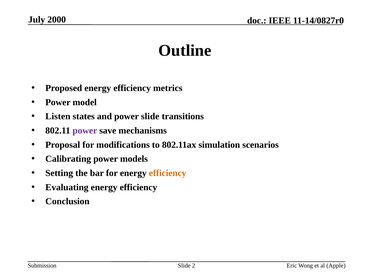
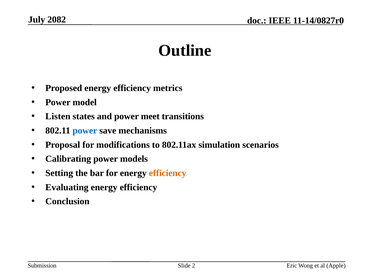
2000: 2000 -> 2082
power slide: slide -> meet
power at (85, 131) colour: purple -> blue
